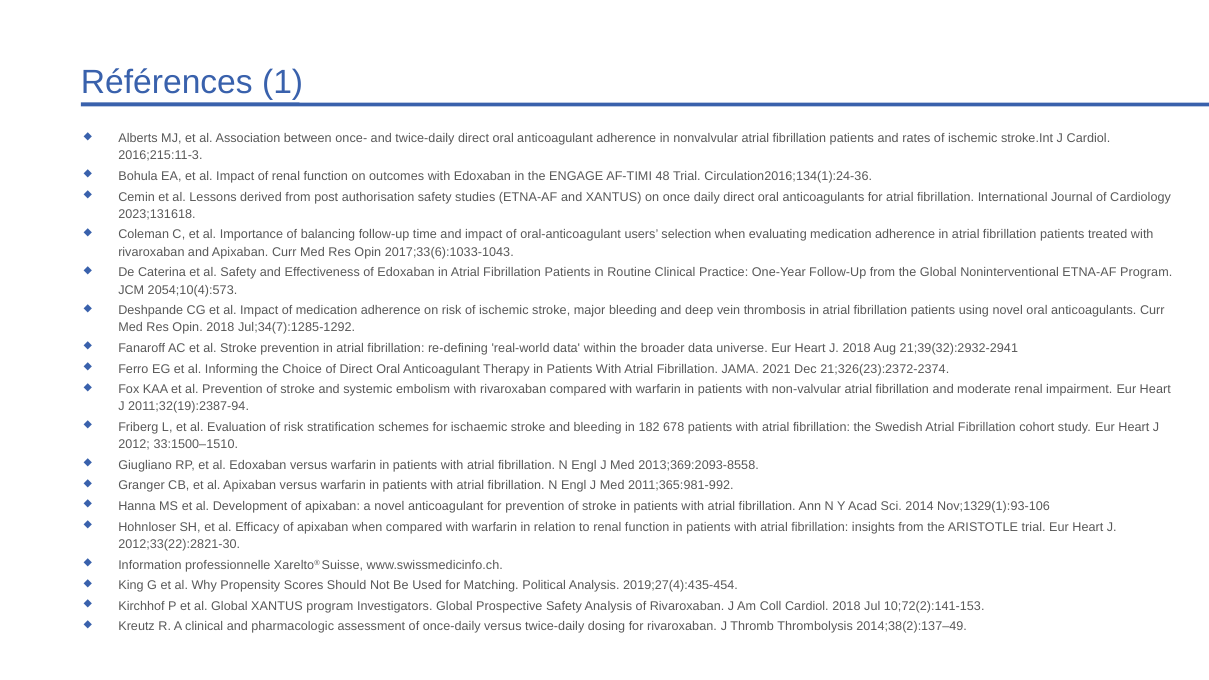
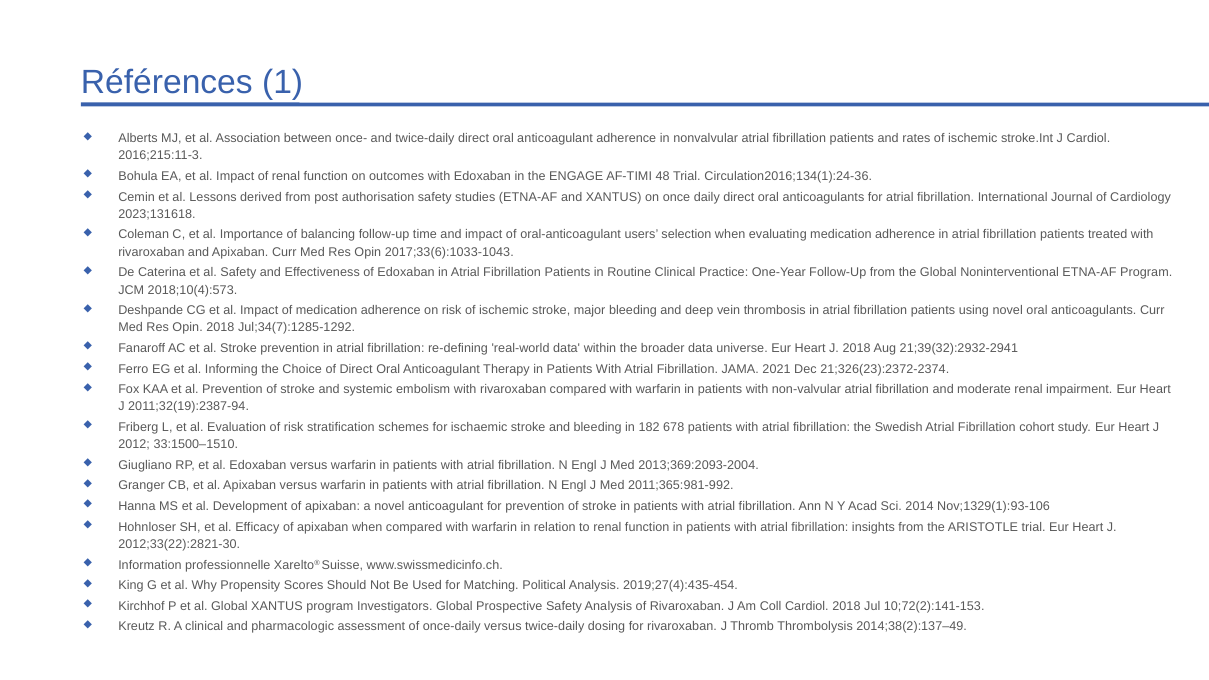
2054;10(4):573: 2054;10(4):573 -> 2018;10(4):573
2013;369:2093‑8558: 2013;369:2093‑8558 -> 2013;369:2093‑2004
